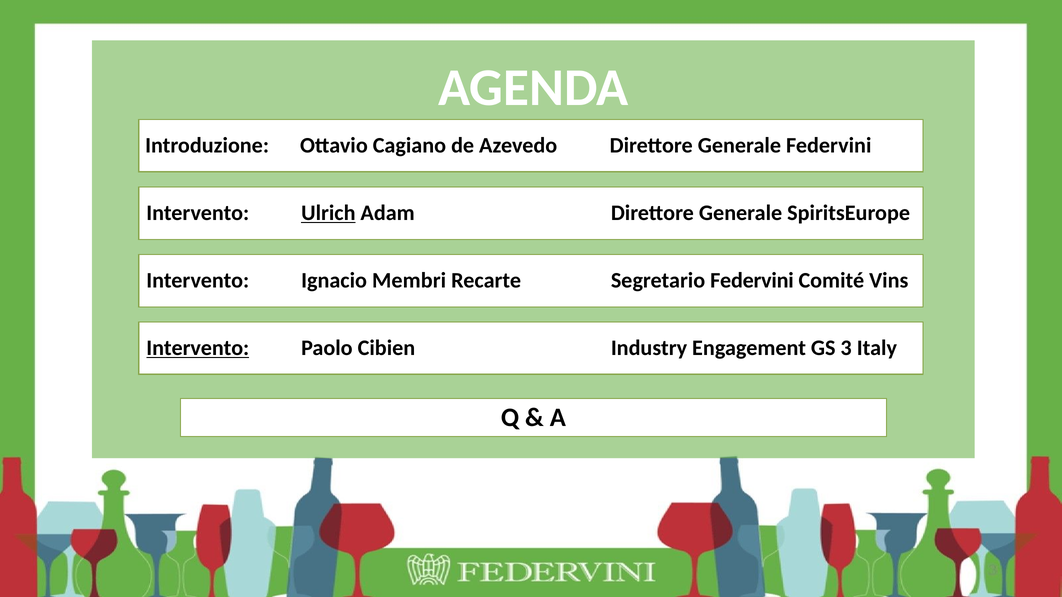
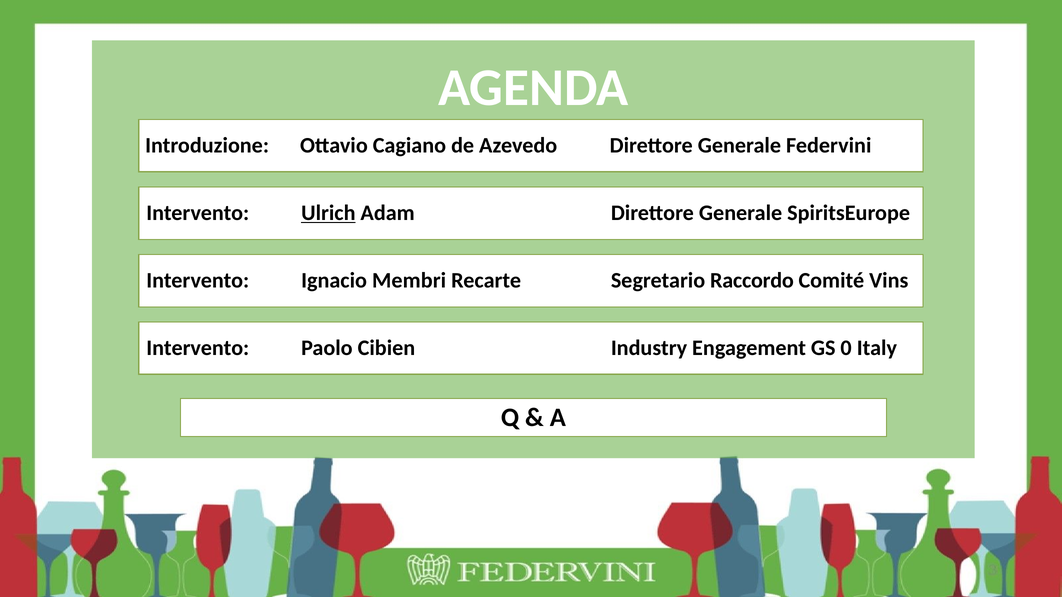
Segretario Federvini: Federvini -> Raccordo
Intervento at (198, 348) underline: present -> none
3: 3 -> 0
